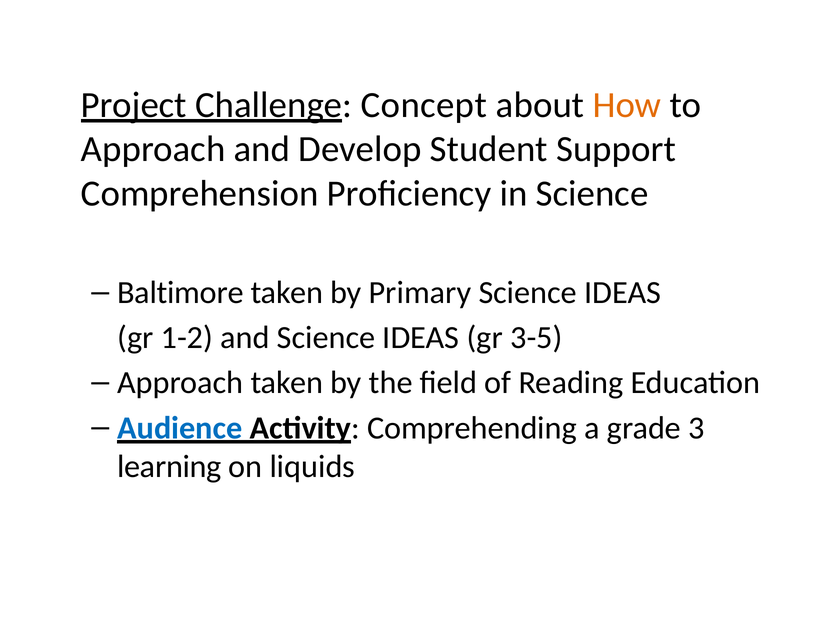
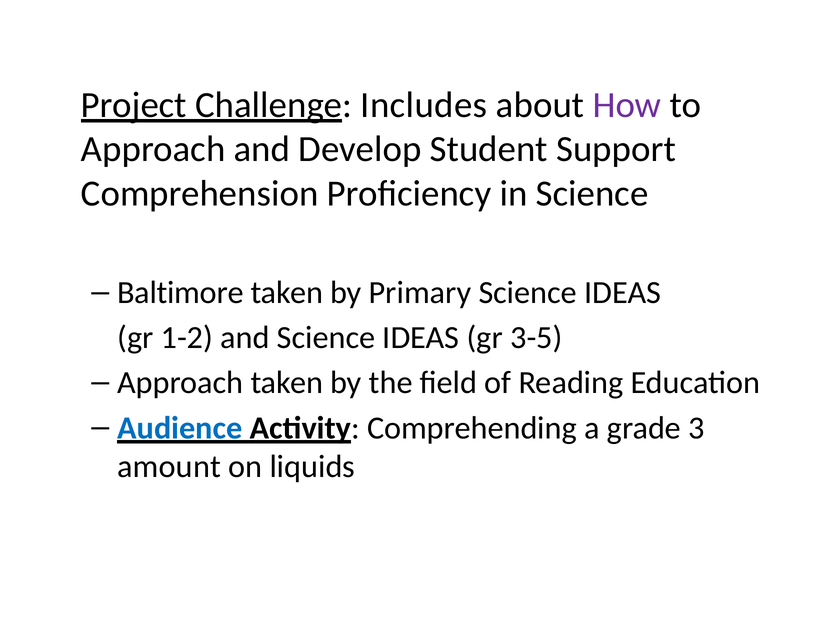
Concept: Concept -> Includes
How colour: orange -> purple
learning: learning -> amount
